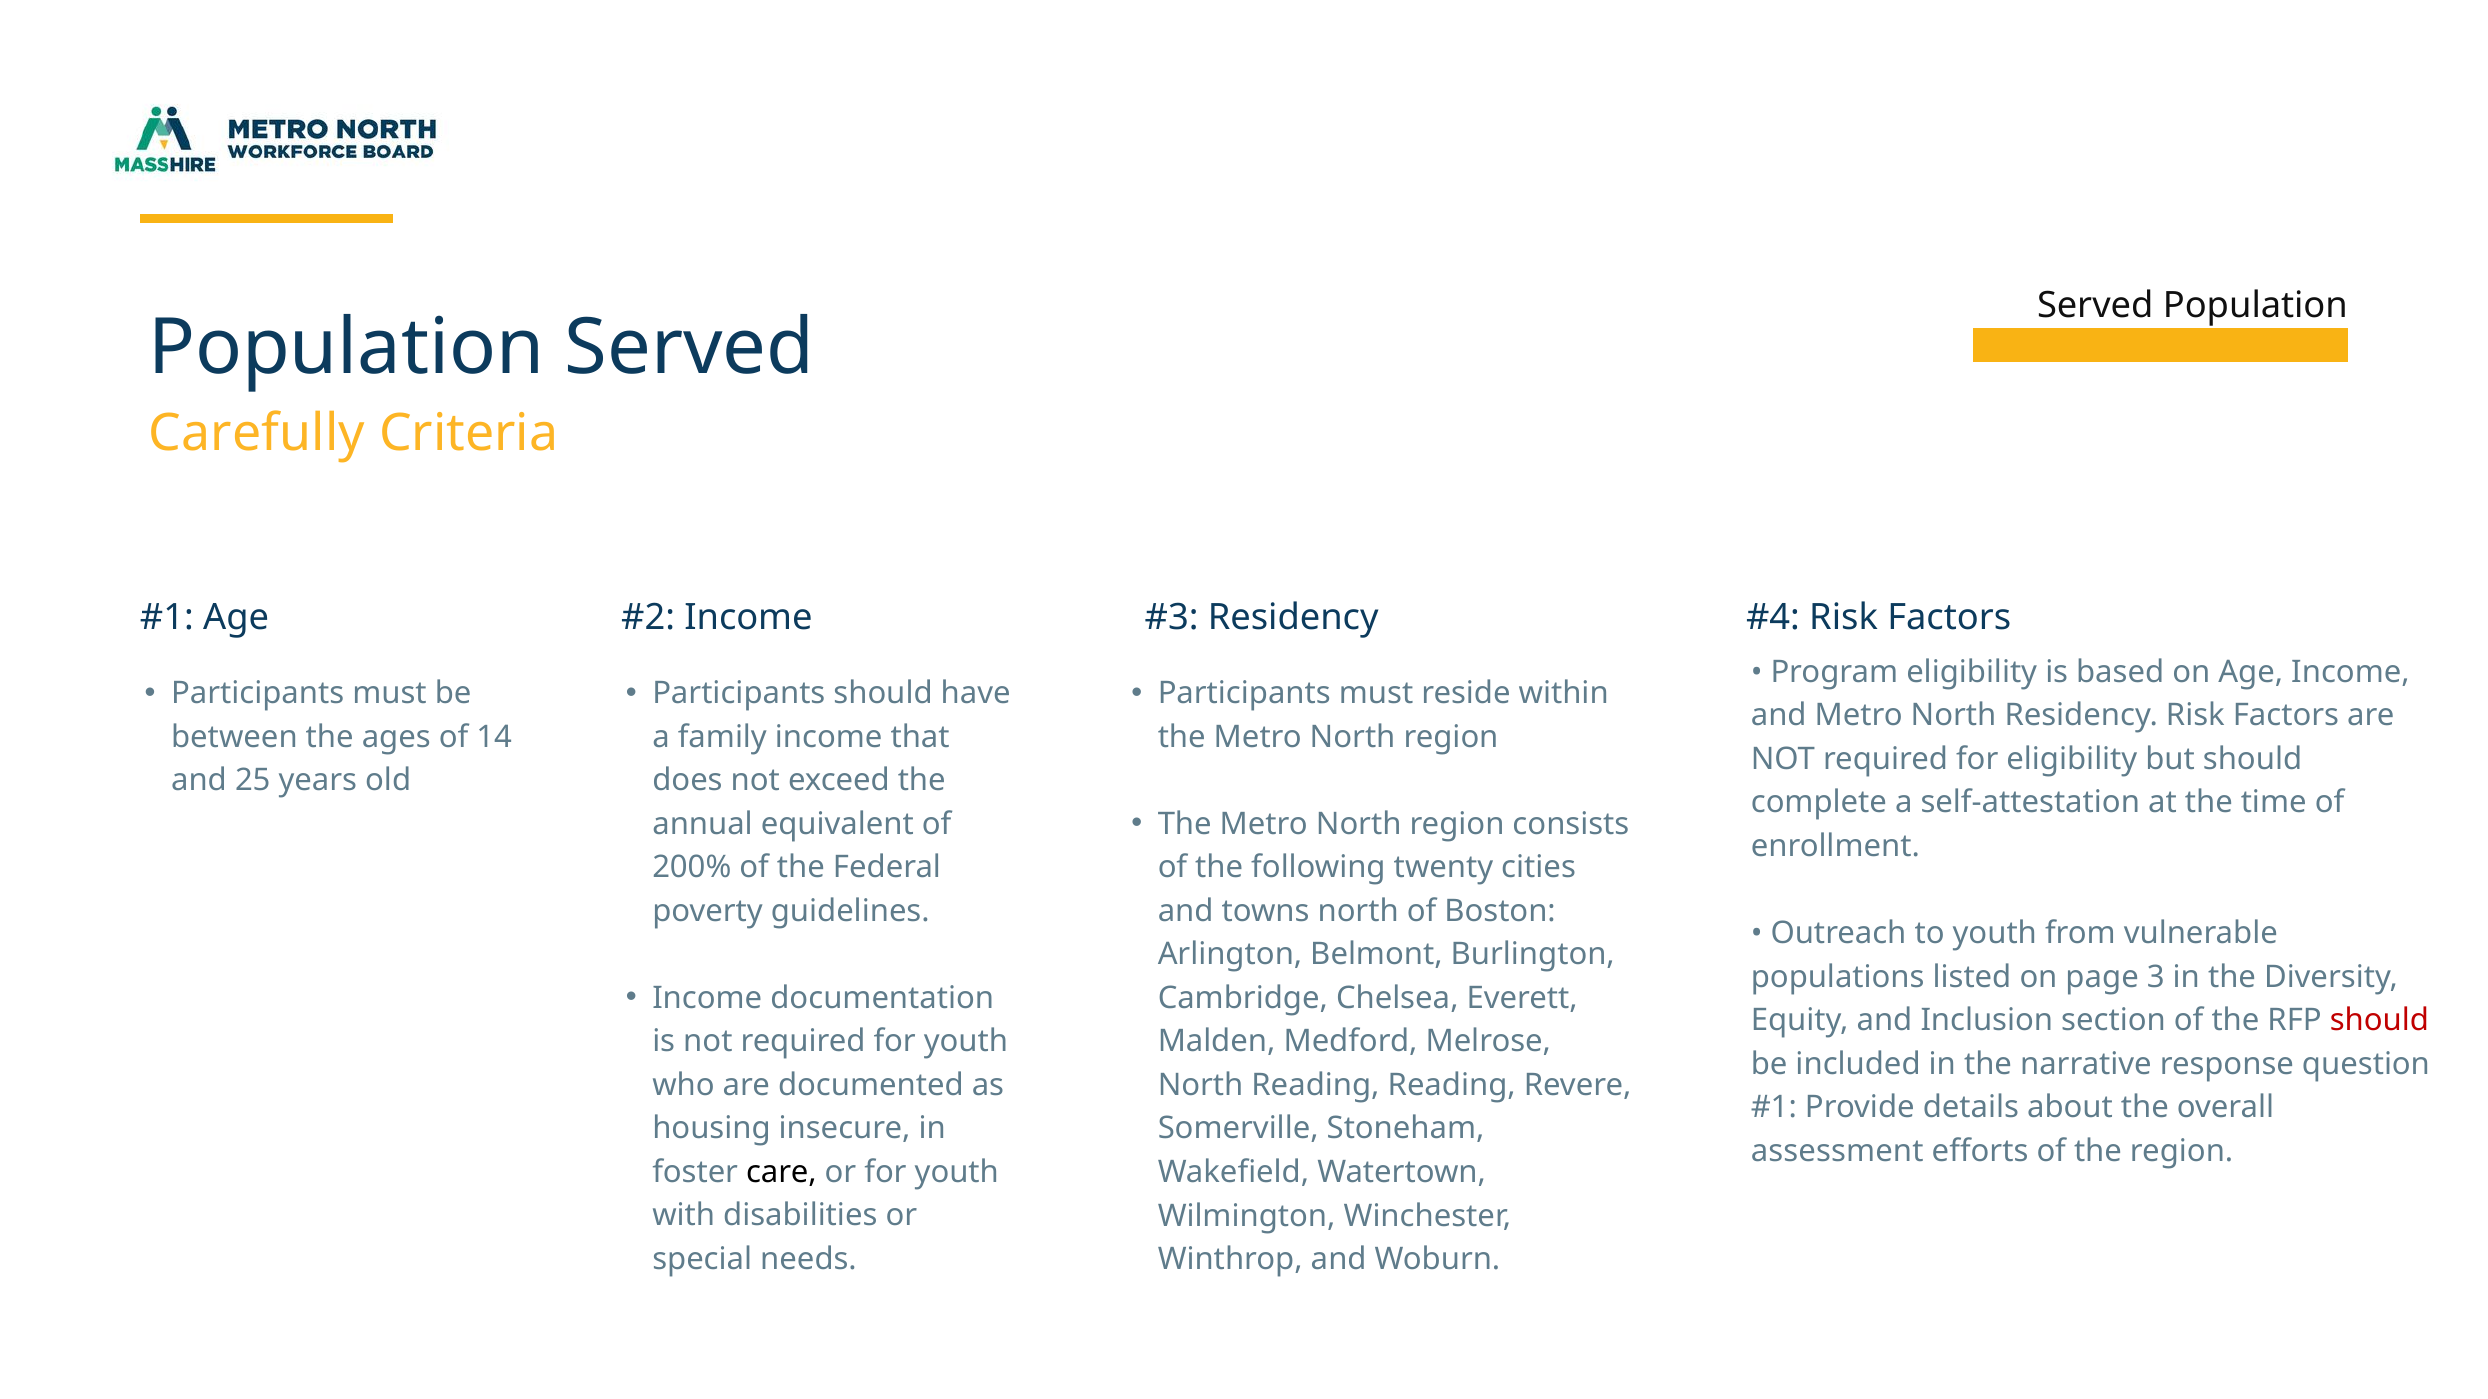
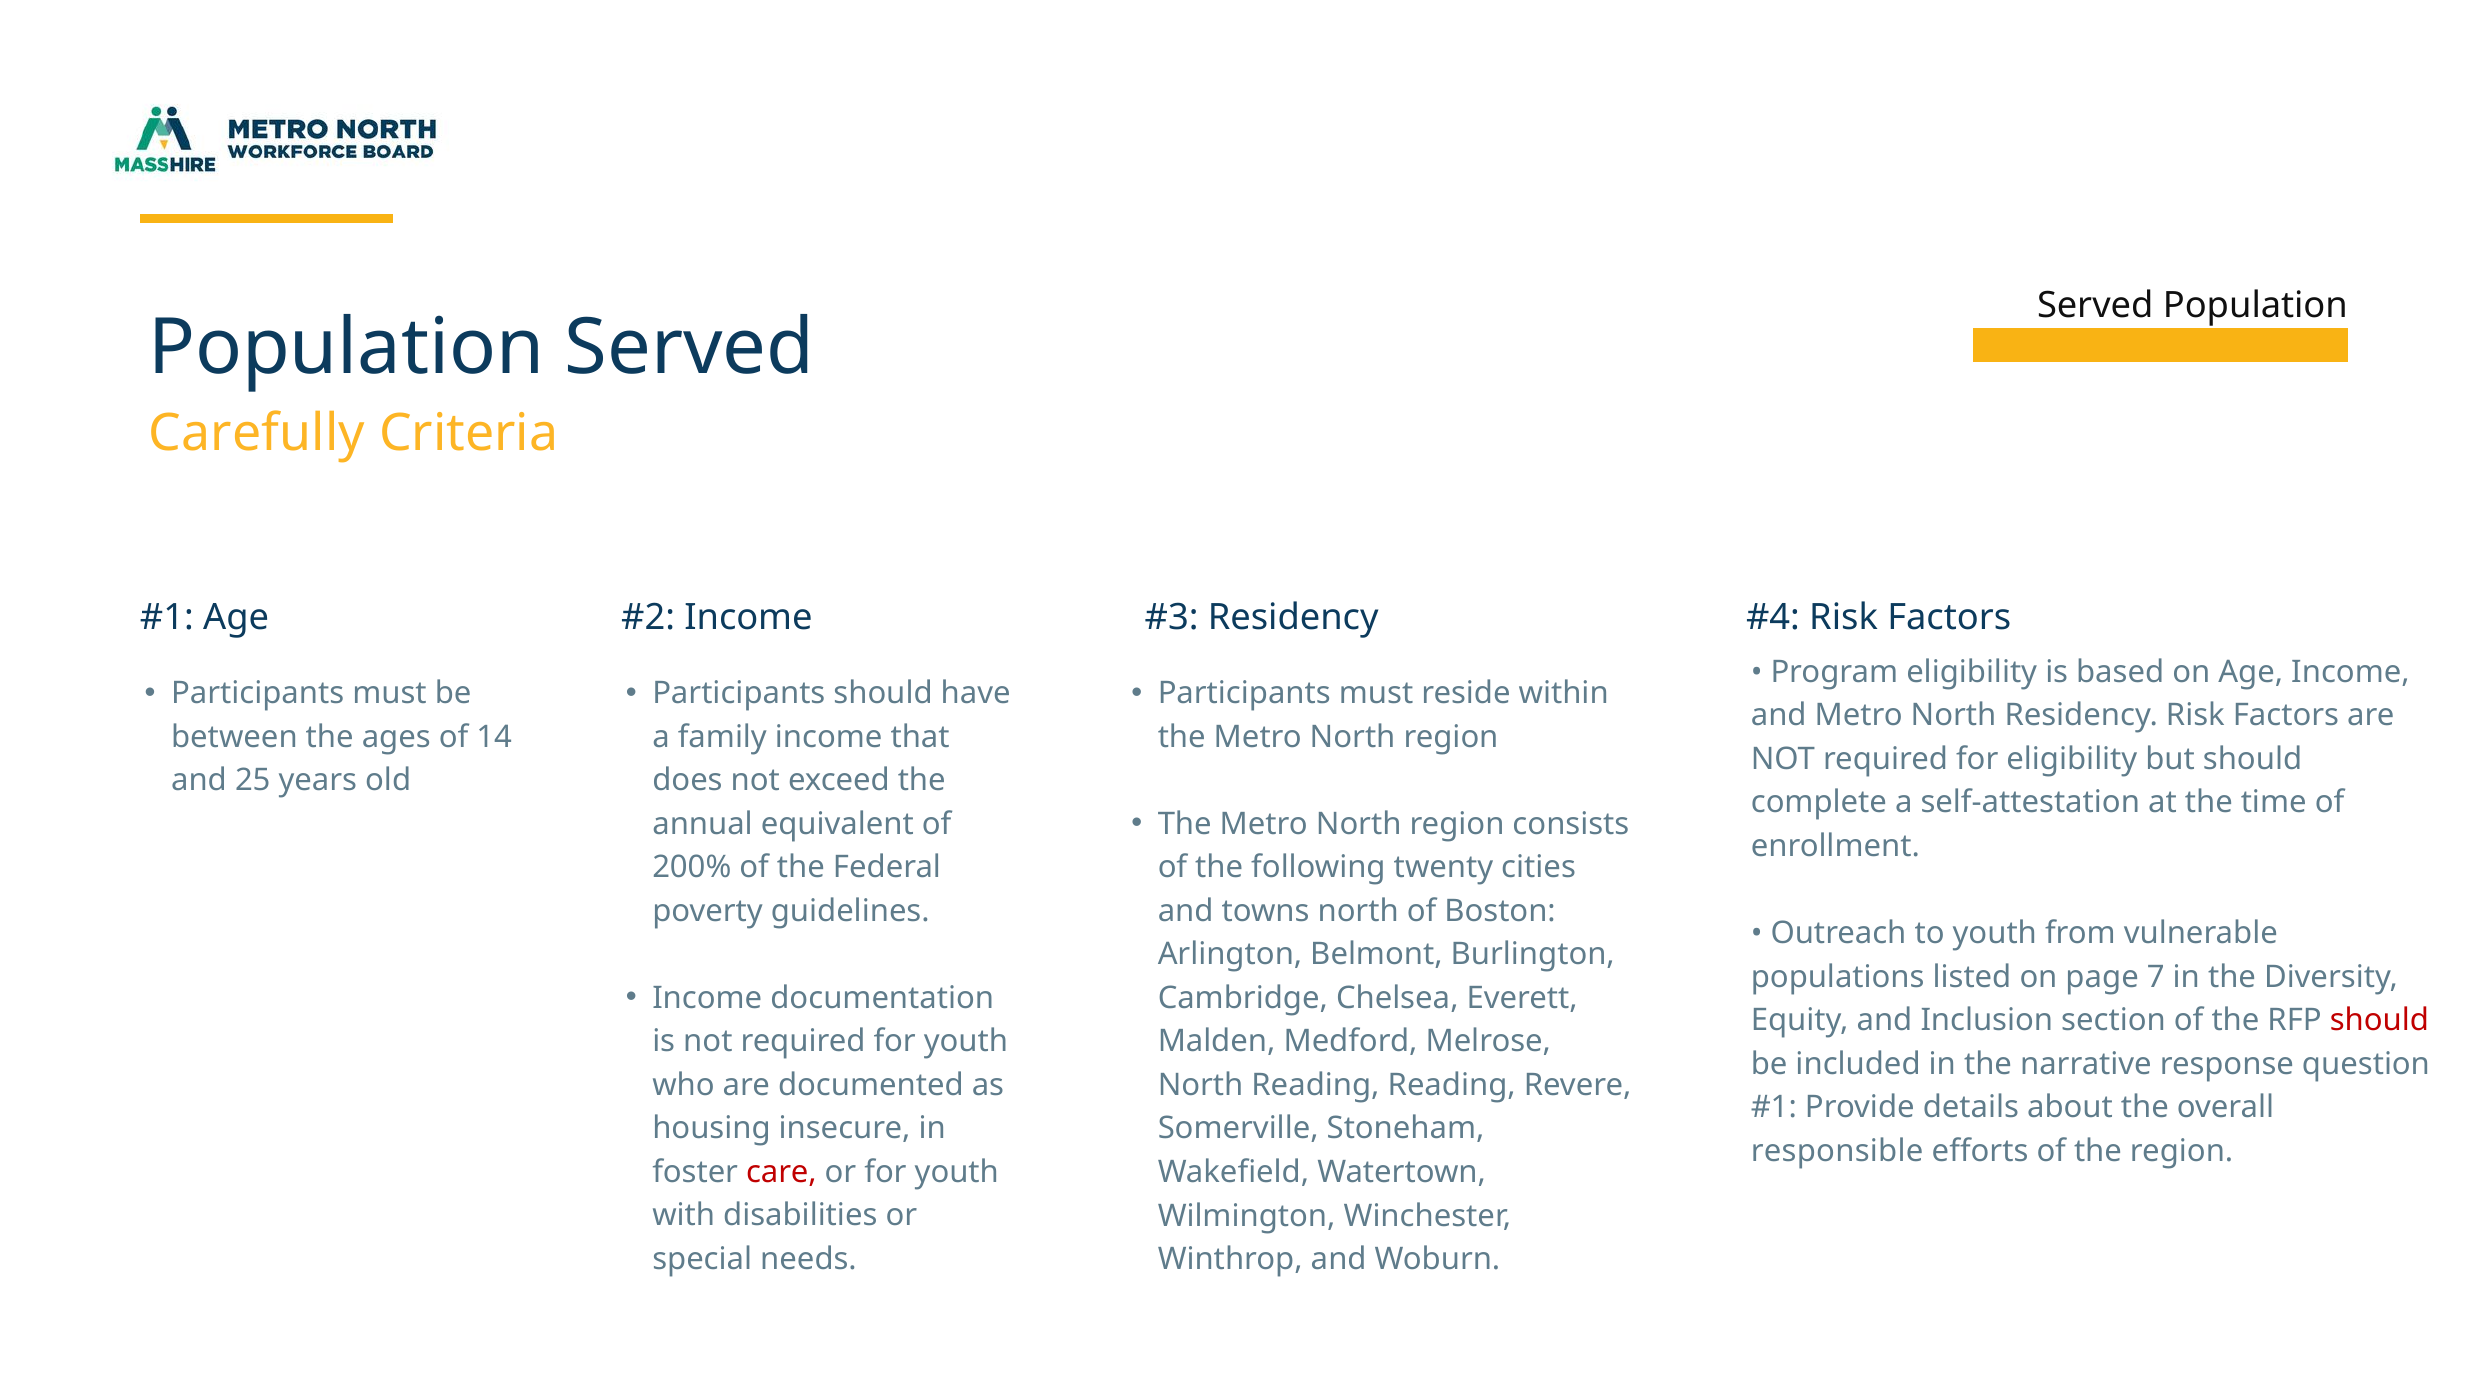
3: 3 -> 7
assessment: assessment -> responsible
care colour: black -> red
